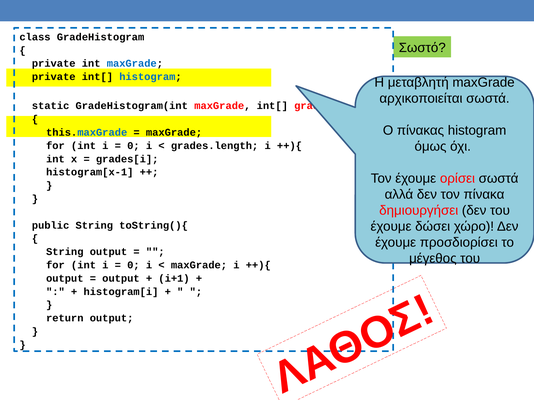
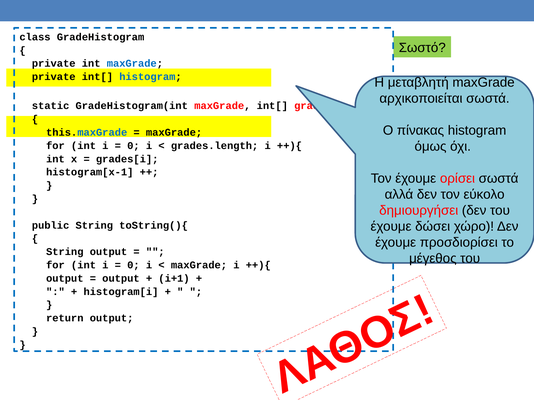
πίνακα: πίνακα -> εύκολο
